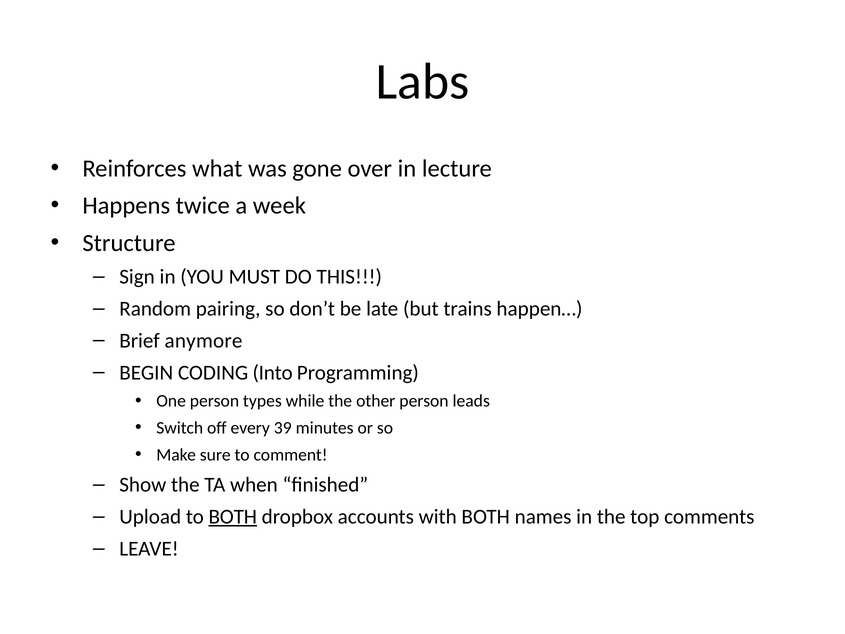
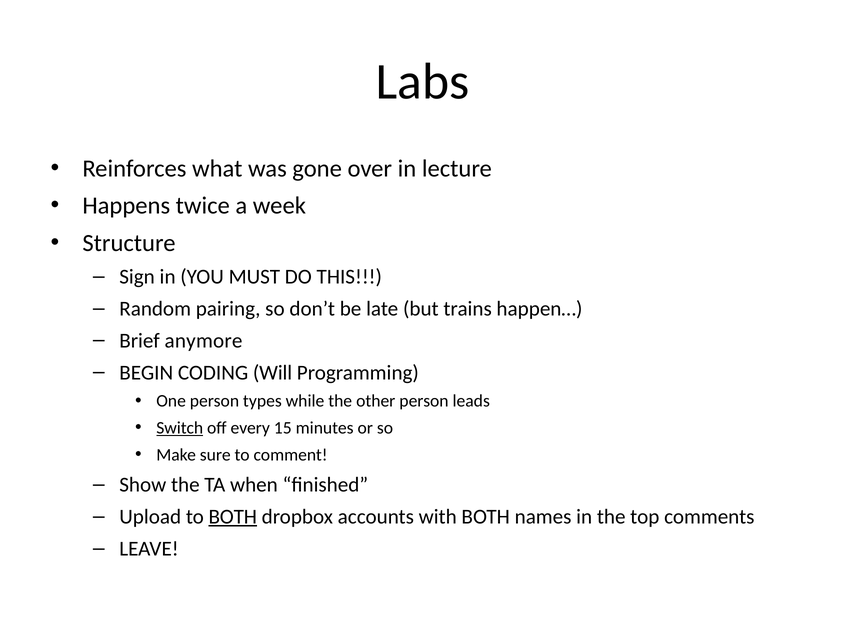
Into: Into -> Will
Switch underline: none -> present
39: 39 -> 15
